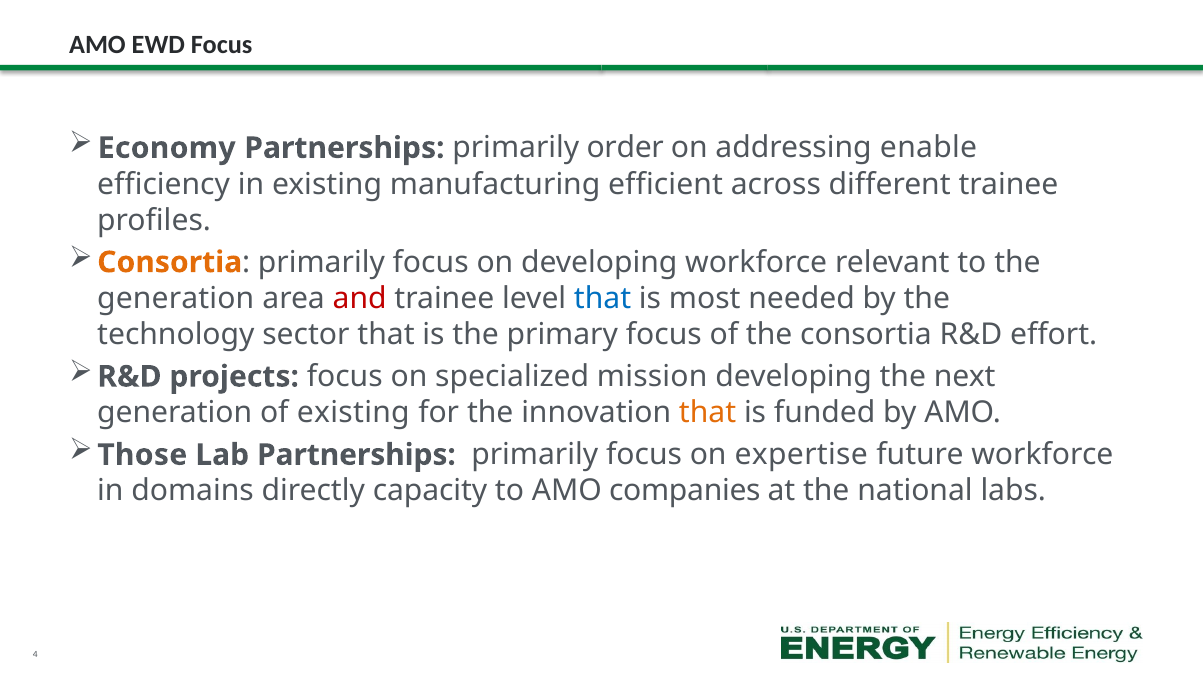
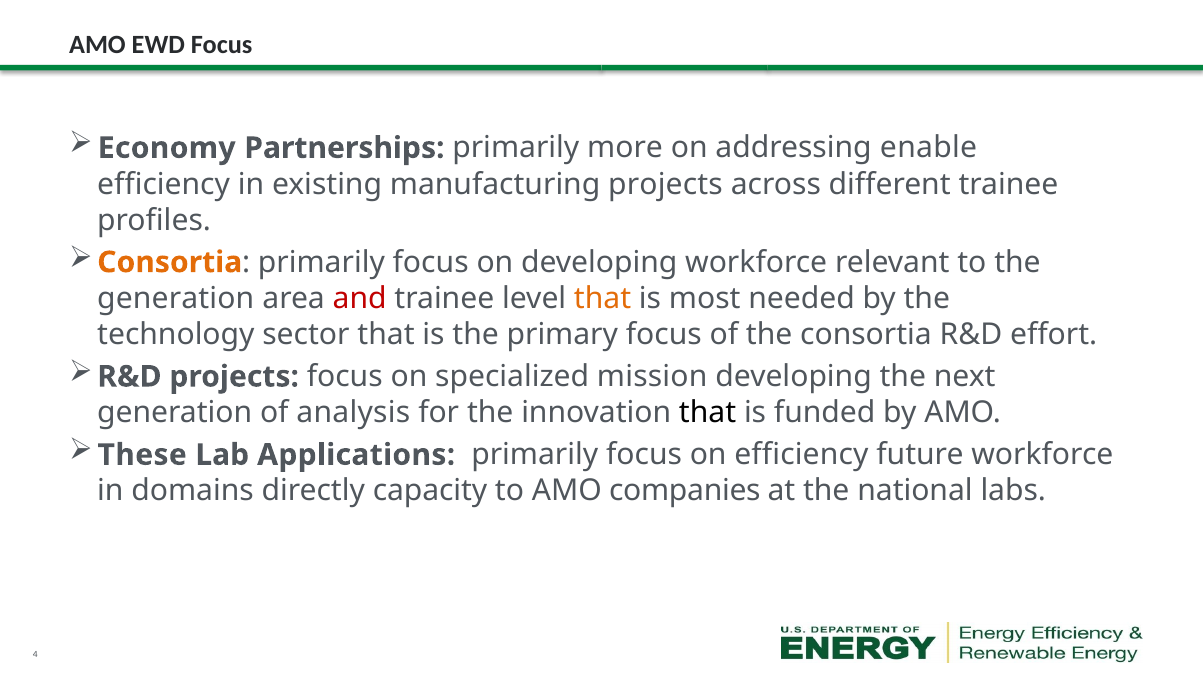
order: order -> more
manufacturing efficient: efficient -> projects
that at (603, 298) colour: blue -> orange
of existing: existing -> analysis
that at (708, 413) colour: orange -> black
Those: Those -> These
Lab Partnerships: Partnerships -> Applications
on expertise: expertise -> efficiency
